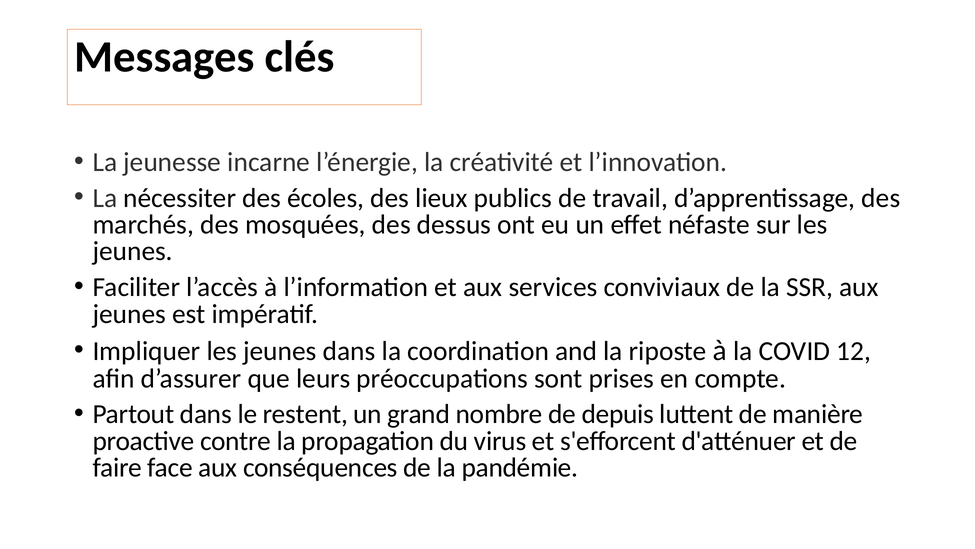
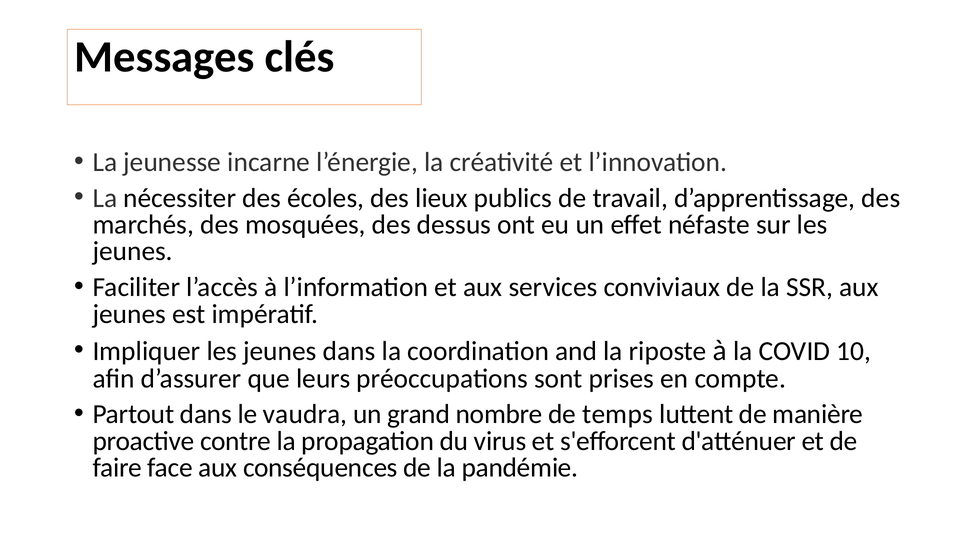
12: 12 -> 10
restent: restent -> vaudra
depuis: depuis -> temps
